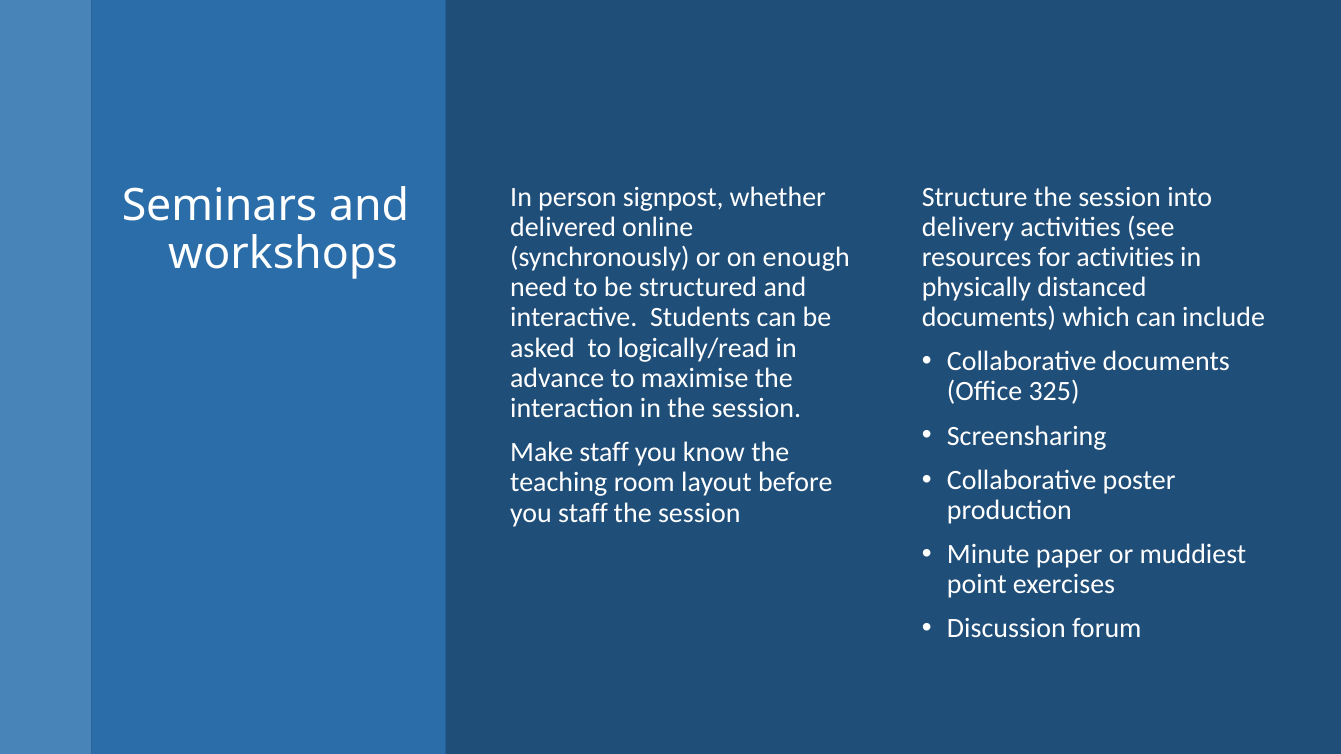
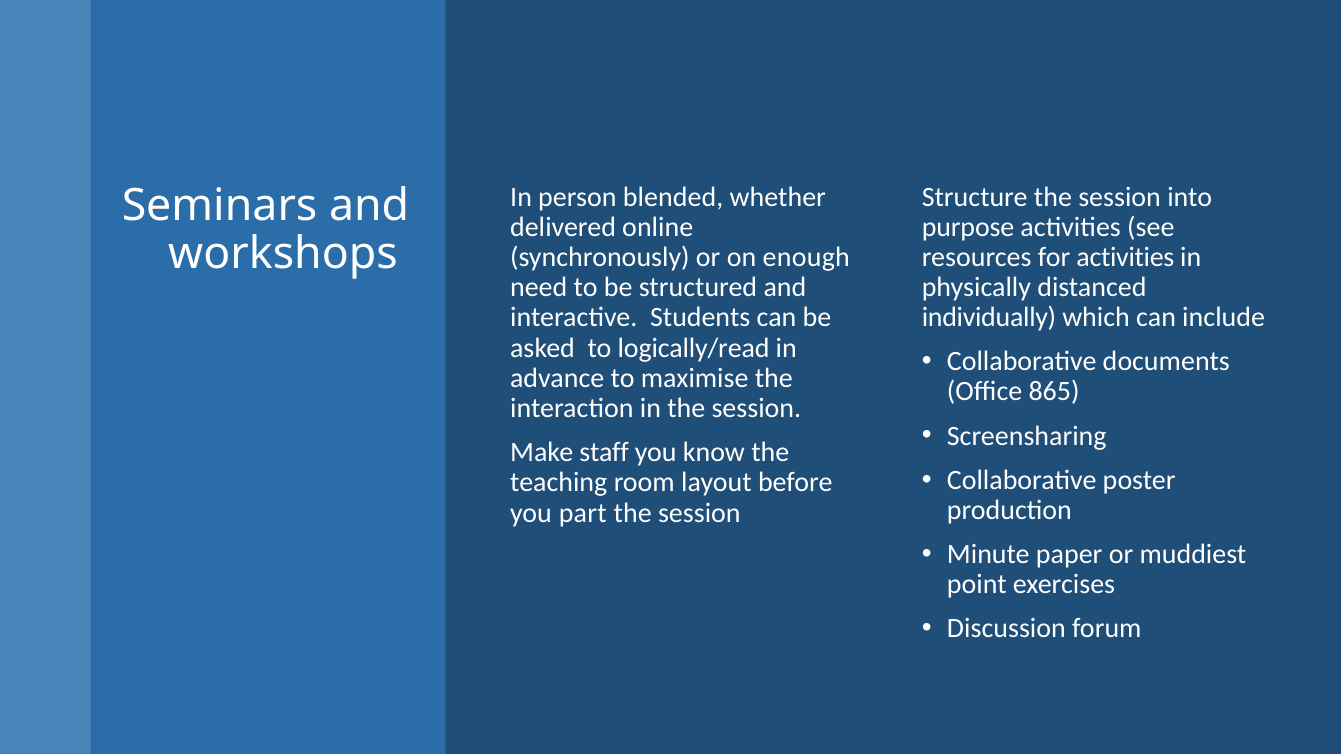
signpost: signpost -> blended
delivery: delivery -> purpose
documents at (989, 318): documents -> individually
325: 325 -> 865
you staff: staff -> part
